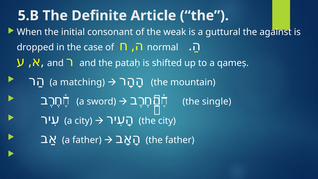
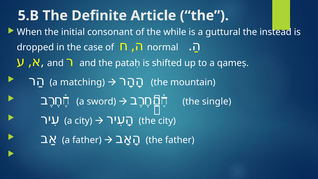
weak: weak -> while
against: against -> instead
